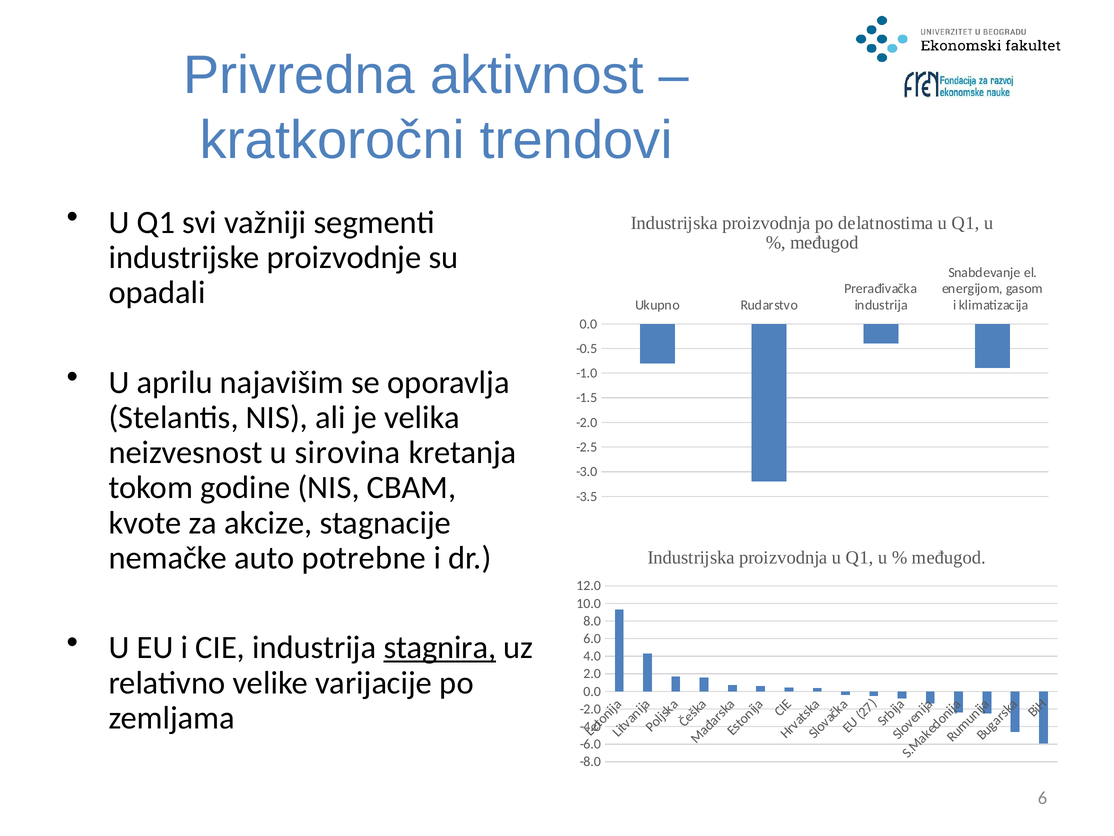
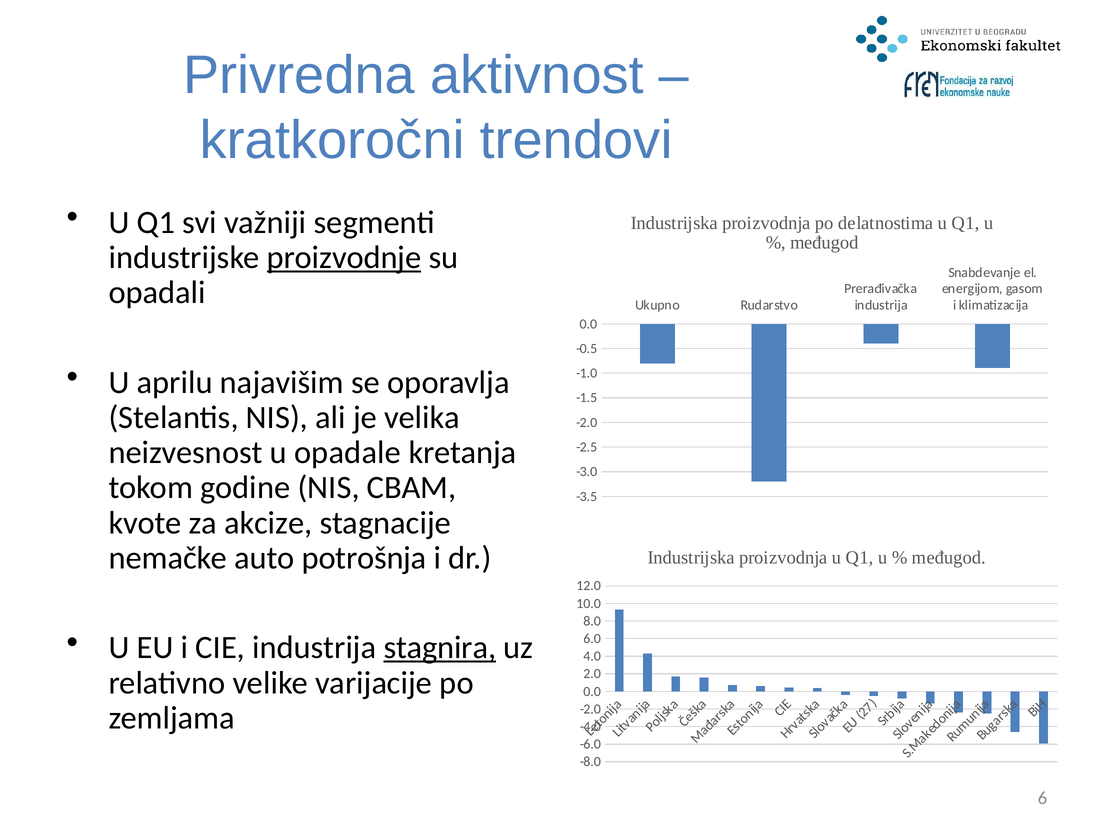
proizvodnje underline: none -> present
sirovina: sirovina -> opadale
potrebne: potrebne -> potrošnja
